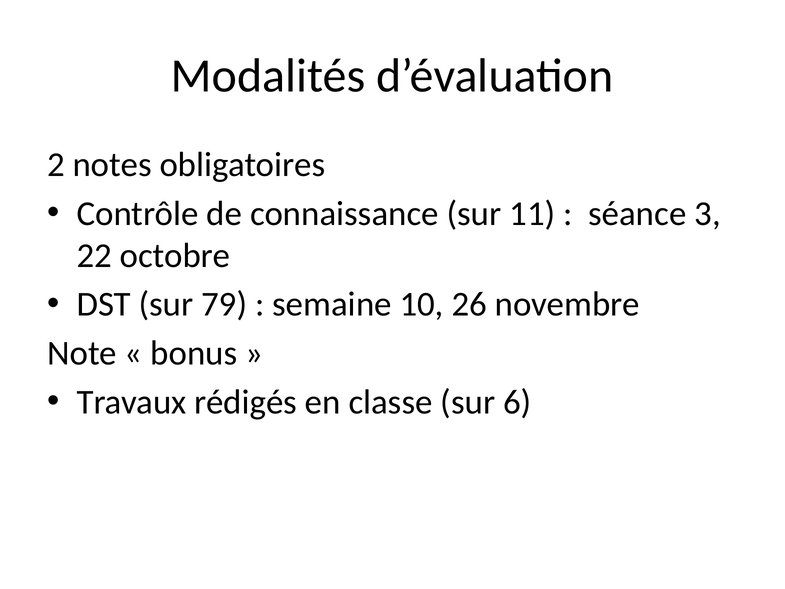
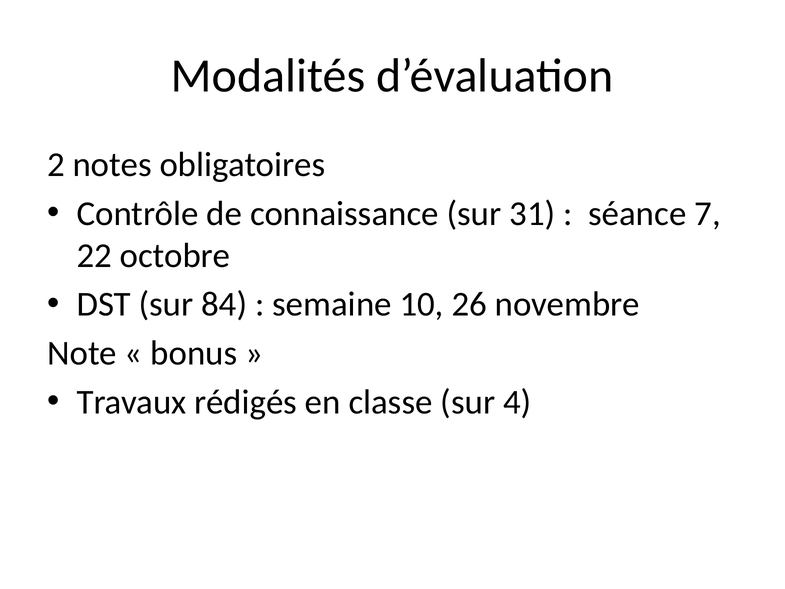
11: 11 -> 31
3: 3 -> 7
79: 79 -> 84
6: 6 -> 4
